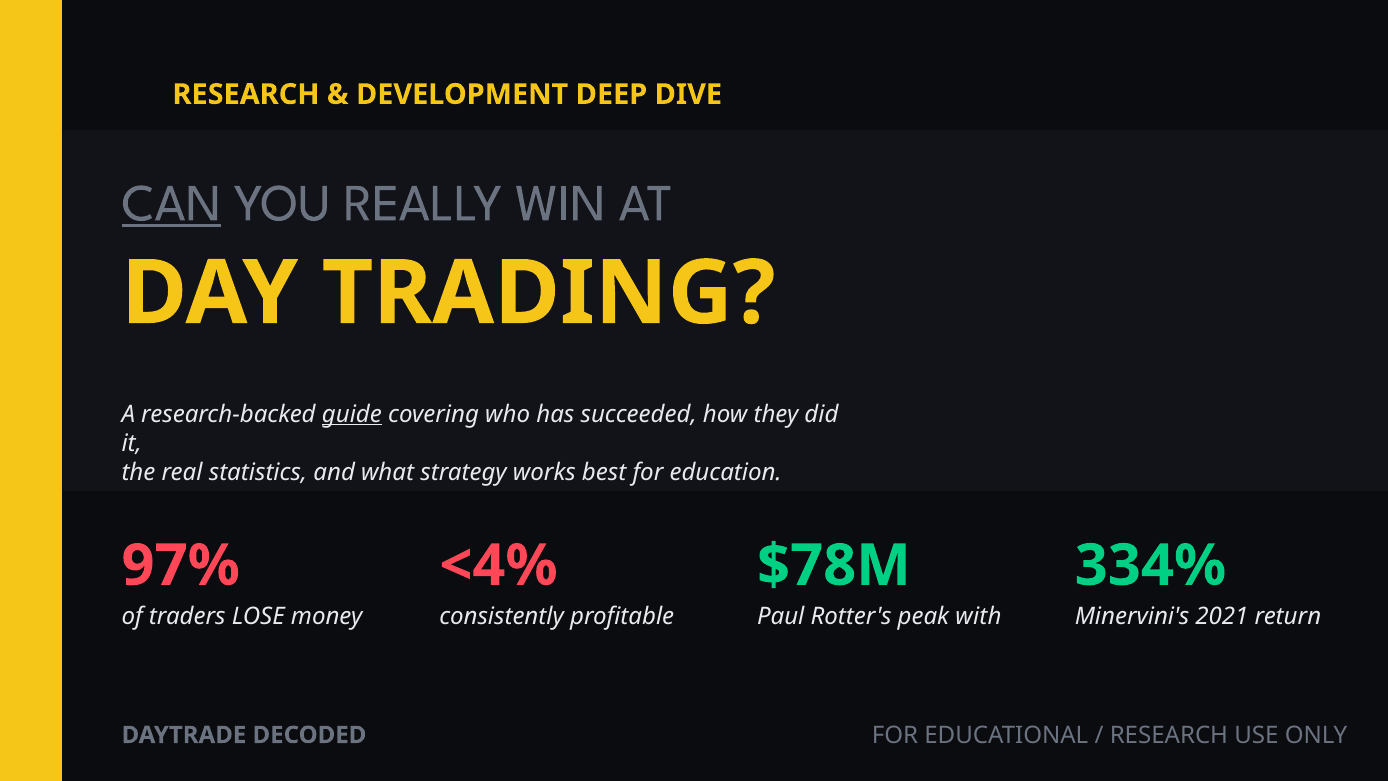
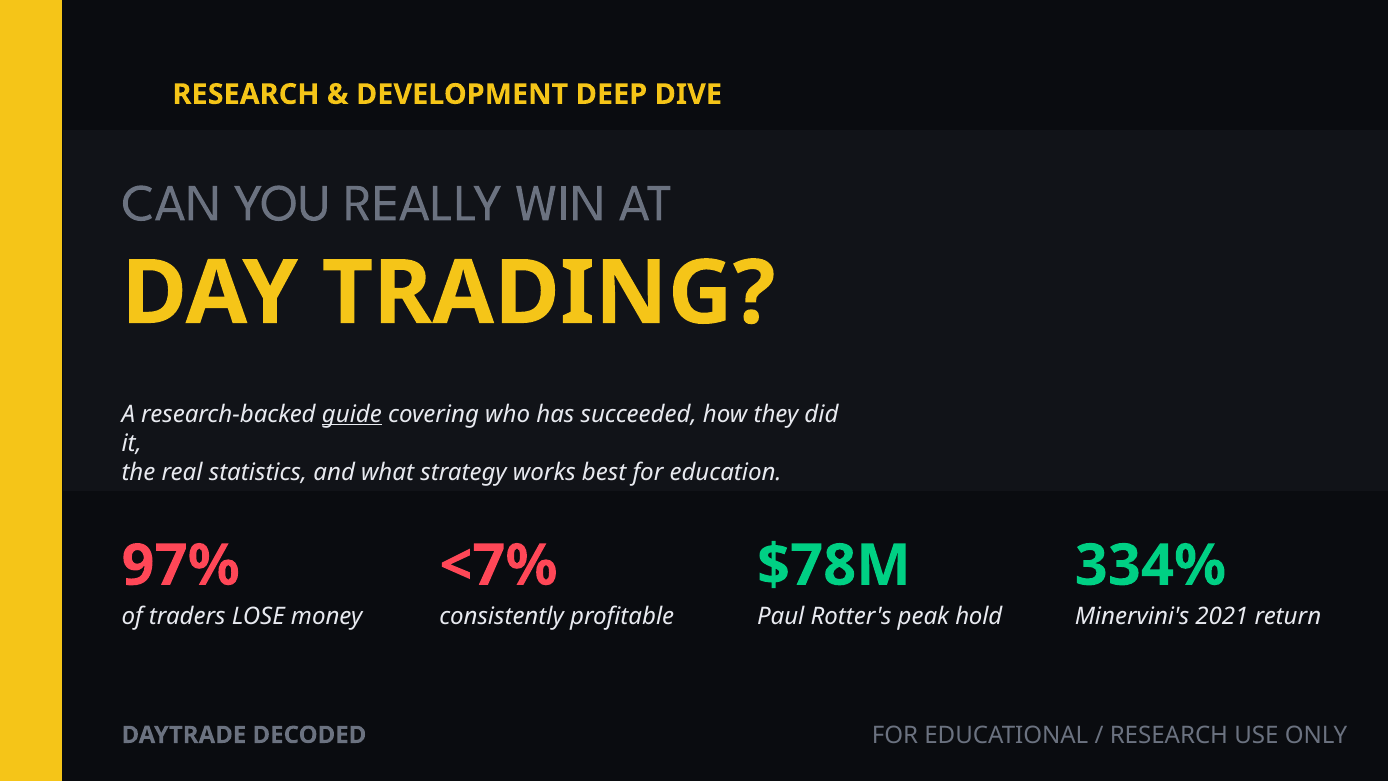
CAN underline: present -> none
<4%: <4% -> <7%
with: with -> hold
